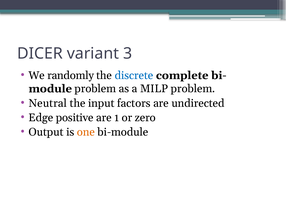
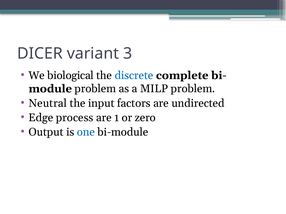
randomly: randomly -> biological
positive: positive -> process
one colour: orange -> blue
